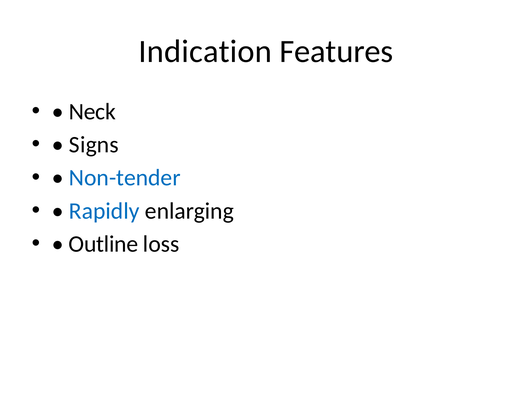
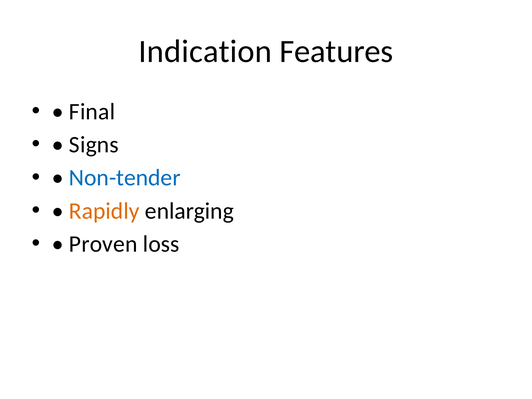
Neck: Neck -> Final
Rapidly colour: blue -> orange
Outline: Outline -> Proven
